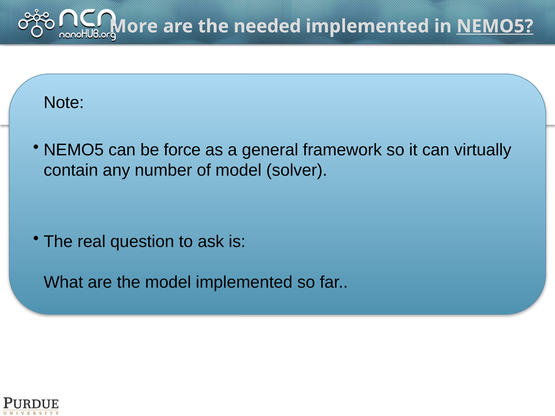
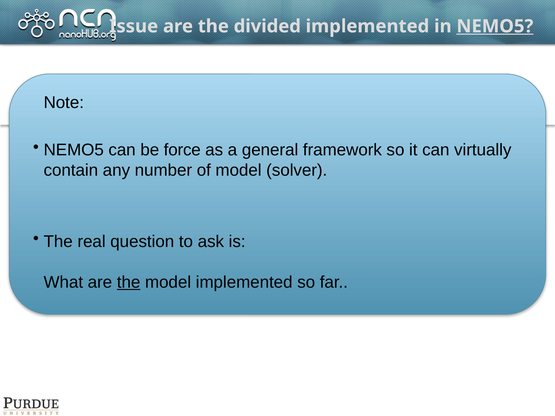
More: More -> Issue
needed: needed -> divided
the at (129, 282) underline: none -> present
